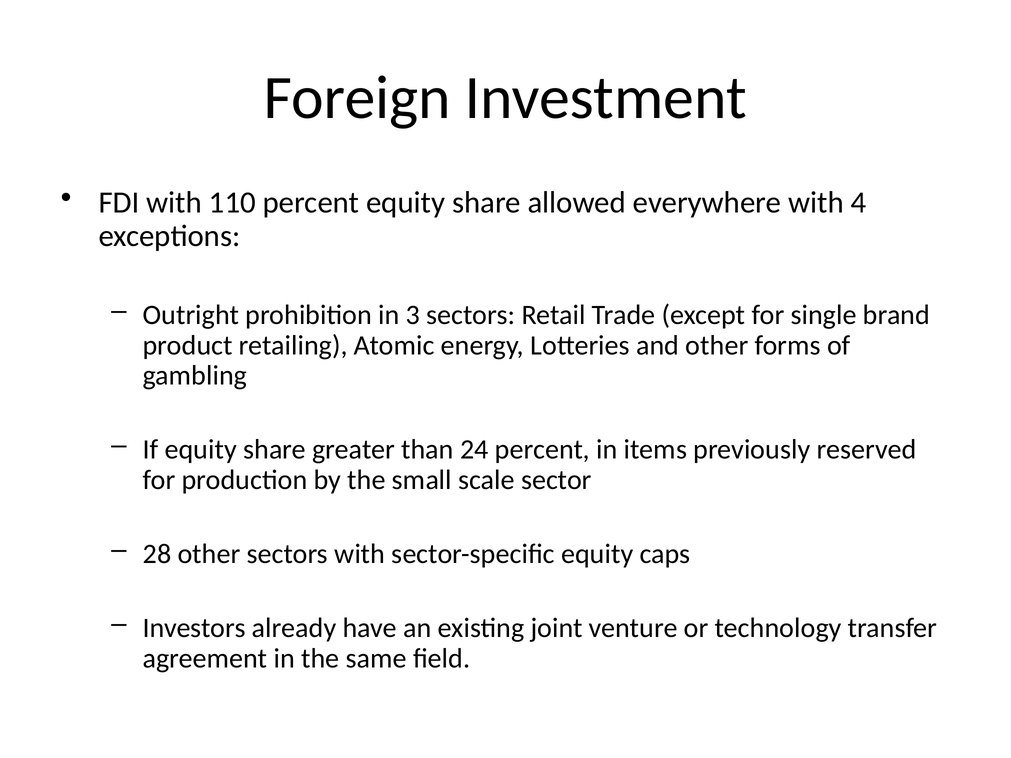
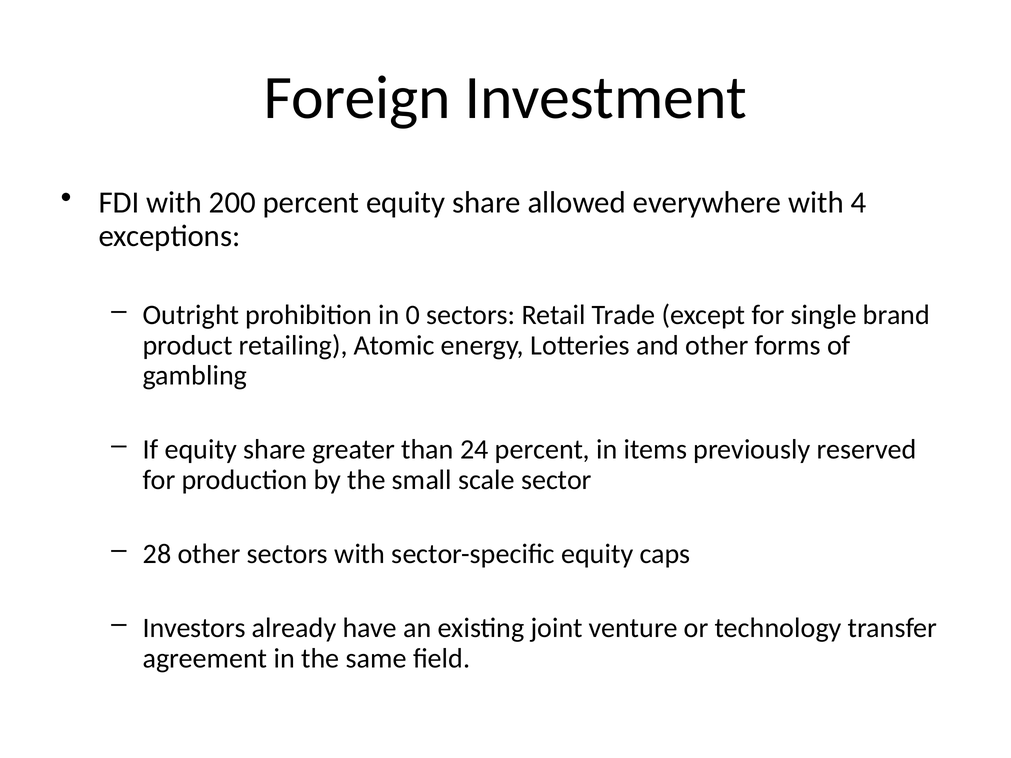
110: 110 -> 200
3: 3 -> 0
